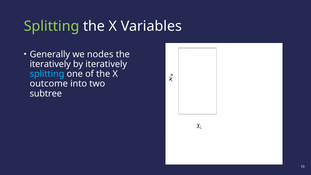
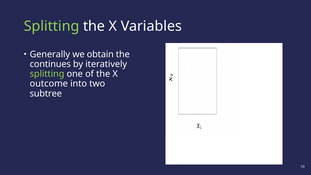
nodes: nodes -> obtain
iteratively at (50, 64): iteratively -> continues
splitting at (47, 74) colour: light blue -> light green
